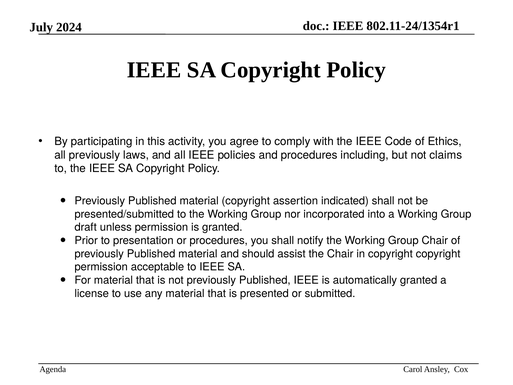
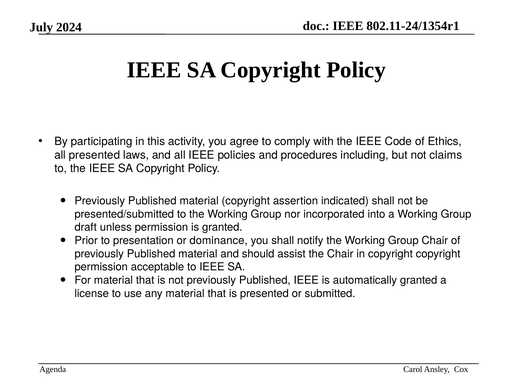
all previously: previously -> presented
or procedures: procedures -> dominance
